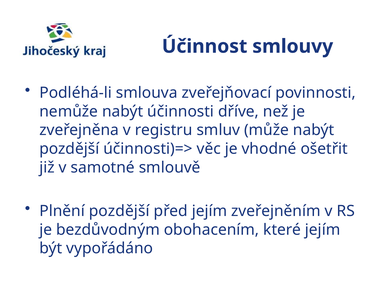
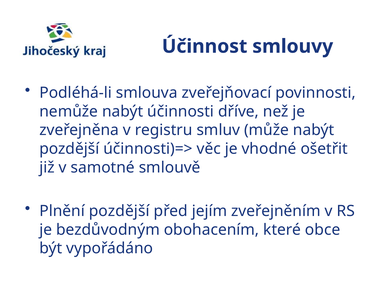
které jejím: jejím -> obce
